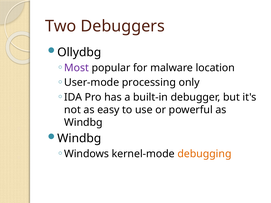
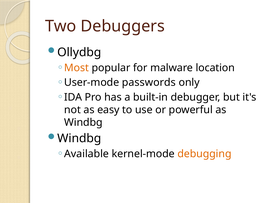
Most colour: purple -> orange
processing: processing -> passwords
Windows: Windows -> Available
